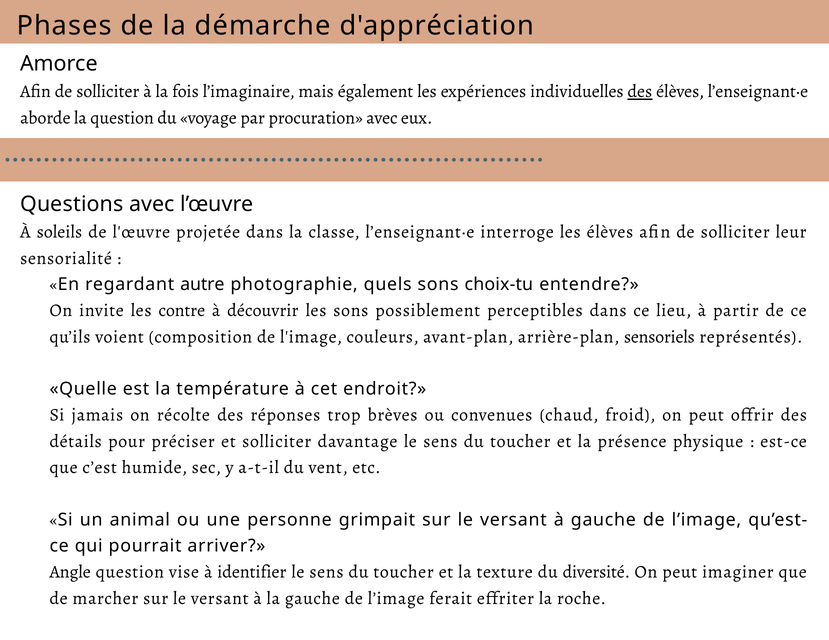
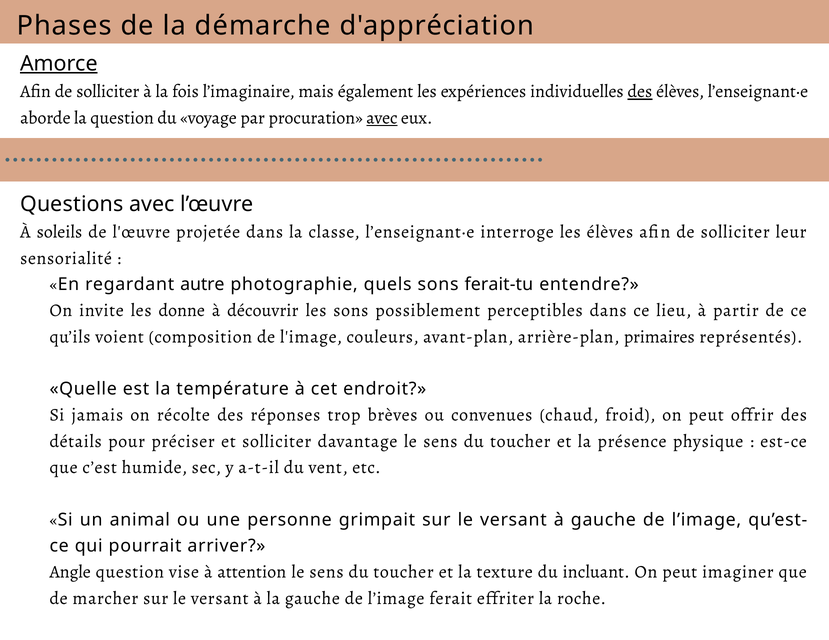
Amorce underline: none -> present
avec at (382, 118) underline: none -> present
choix-tu: choix-tu -> ferait-tu
contre: contre -> donne
sensoriels: sensoriels -> primaires
identifier: identifier -> attention
diversité: diversité -> incluant
